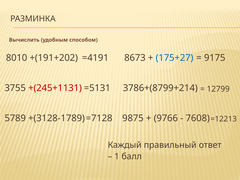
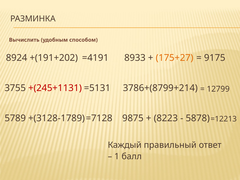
8010: 8010 -> 8924
8673: 8673 -> 8933
175+27 colour: blue -> orange
9766: 9766 -> 8223
7608: 7608 -> 5878
